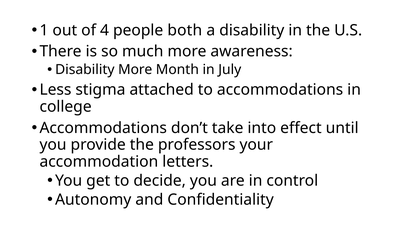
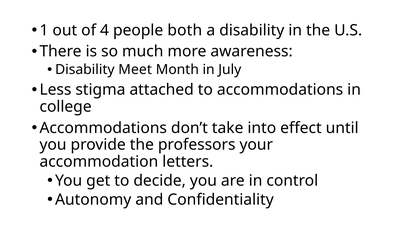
Disability More: More -> Meet
